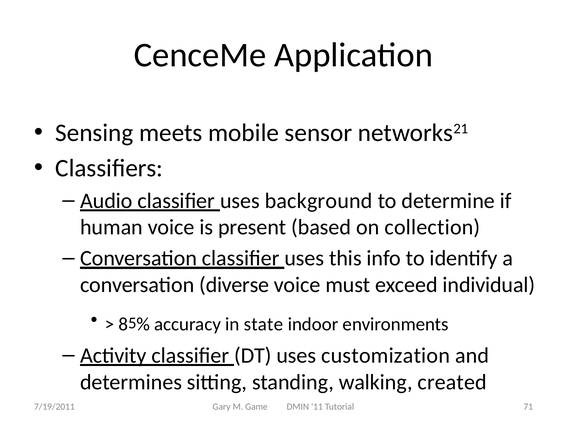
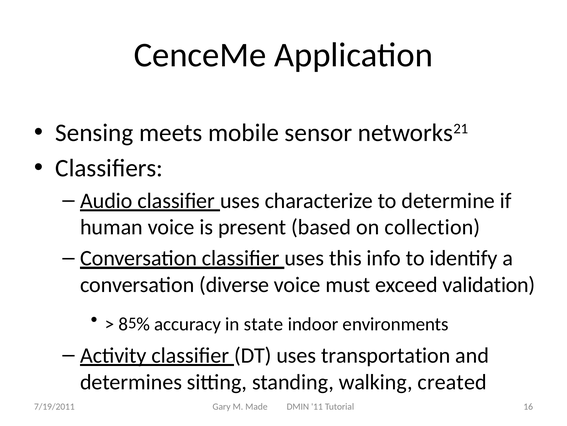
background: background -> characterize
individual: individual -> validation
customization: customization -> transportation
Game: Game -> Made
71: 71 -> 16
